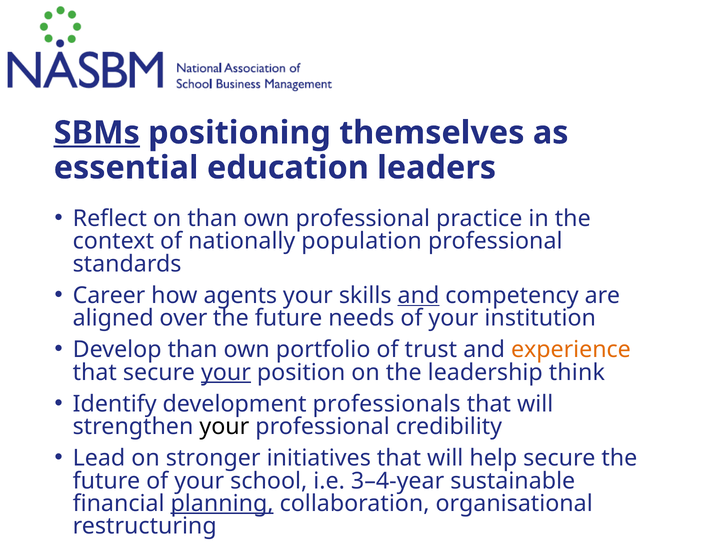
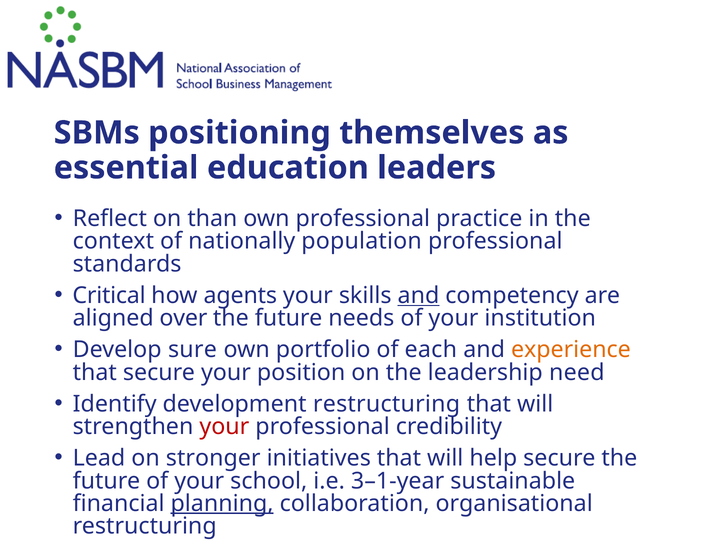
SBMs underline: present -> none
Career: Career -> Critical
Develop than: than -> sure
trust: trust -> each
your at (226, 372) underline: present -> none
think: think -> need
development professionals: professionals -> restructuring
your at (224, 427) colour: black -> red
3–4-year: 3–4-year -> 3–1-year
